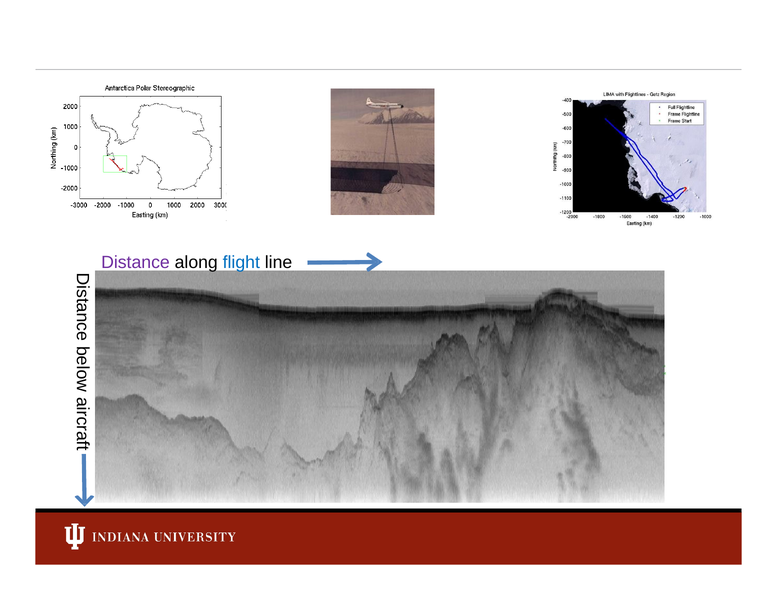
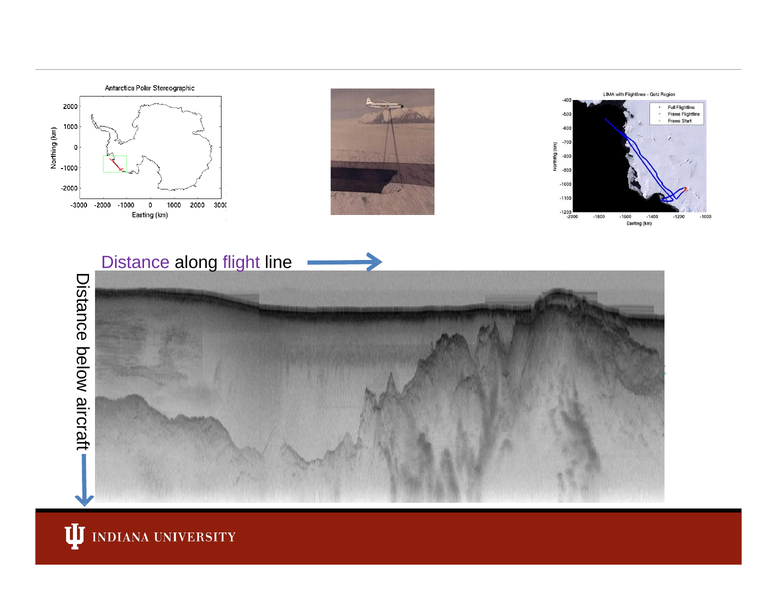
flight colour: blue -> purple
